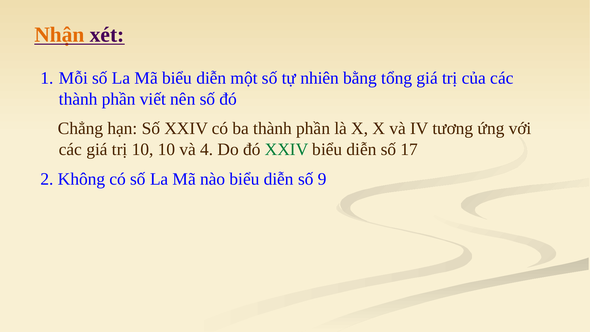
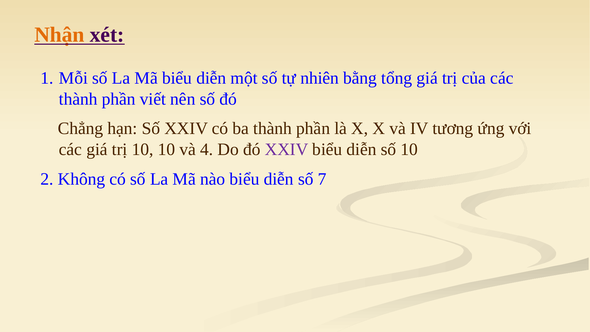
XXIV at (287, 149) colour: green -> purple
số 17: 17 -> 10
9: 9 -> 7
